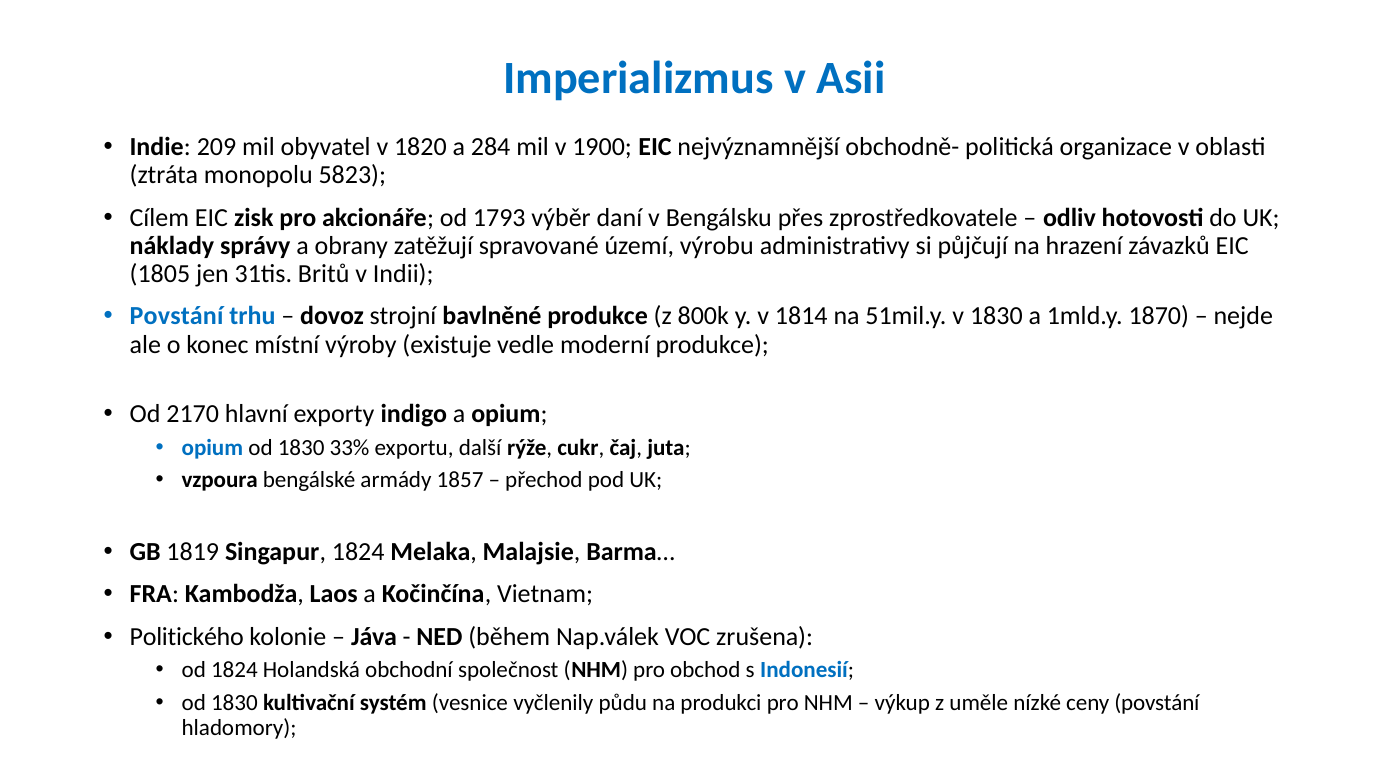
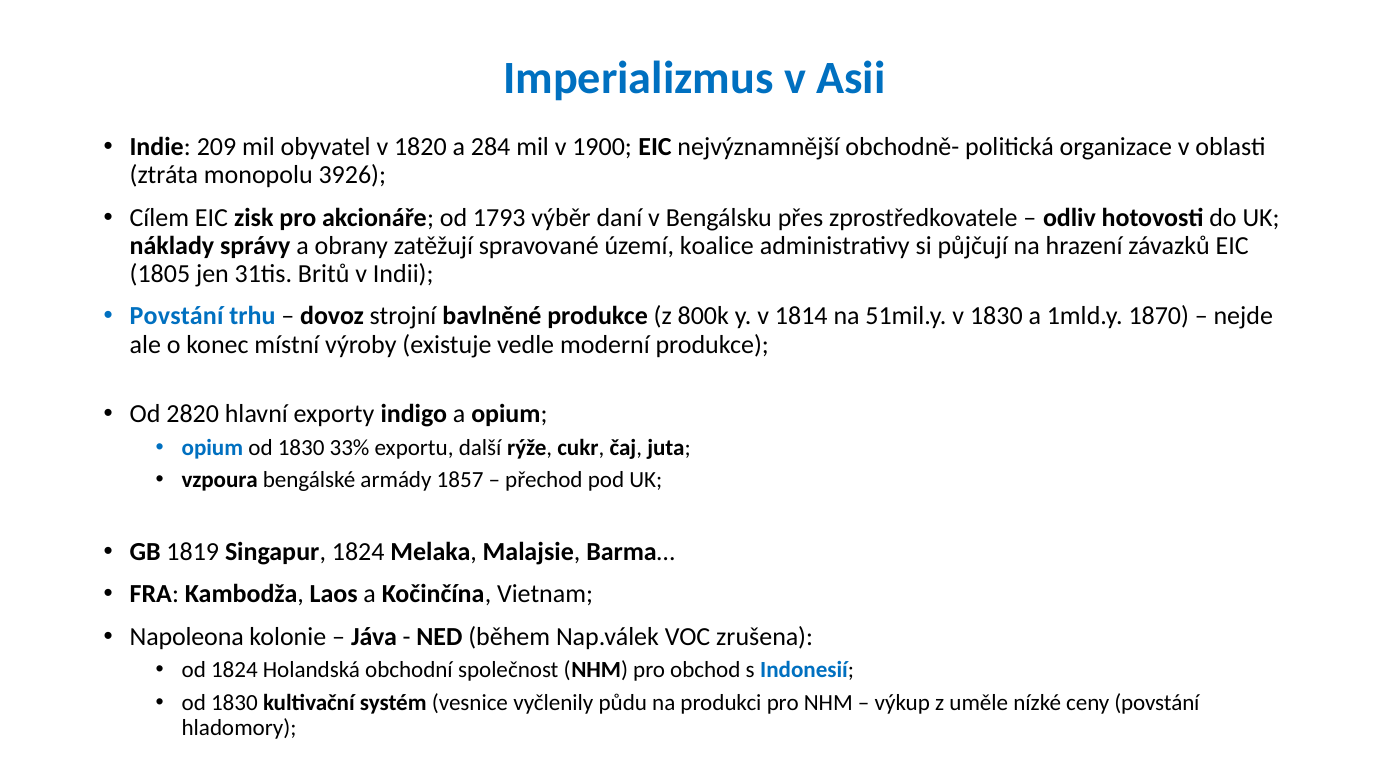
5823: 5823 -> 3926
výrobu: výrobu -> koalice
2170: 2170 -> 2820
Politického: Politického -> Napoleona
